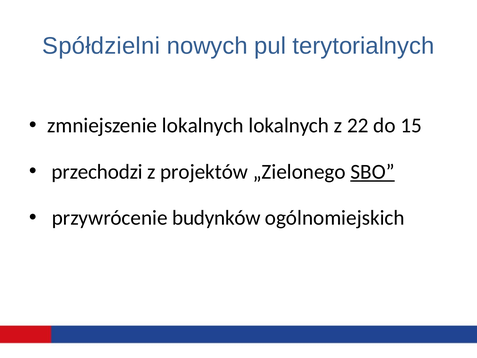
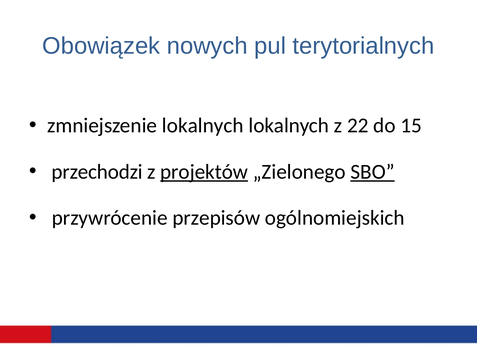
Spółdzielni: Spółdzielni -> Obowiązek
projektów underline: none -> present
budynków: budynków -> przepisów
